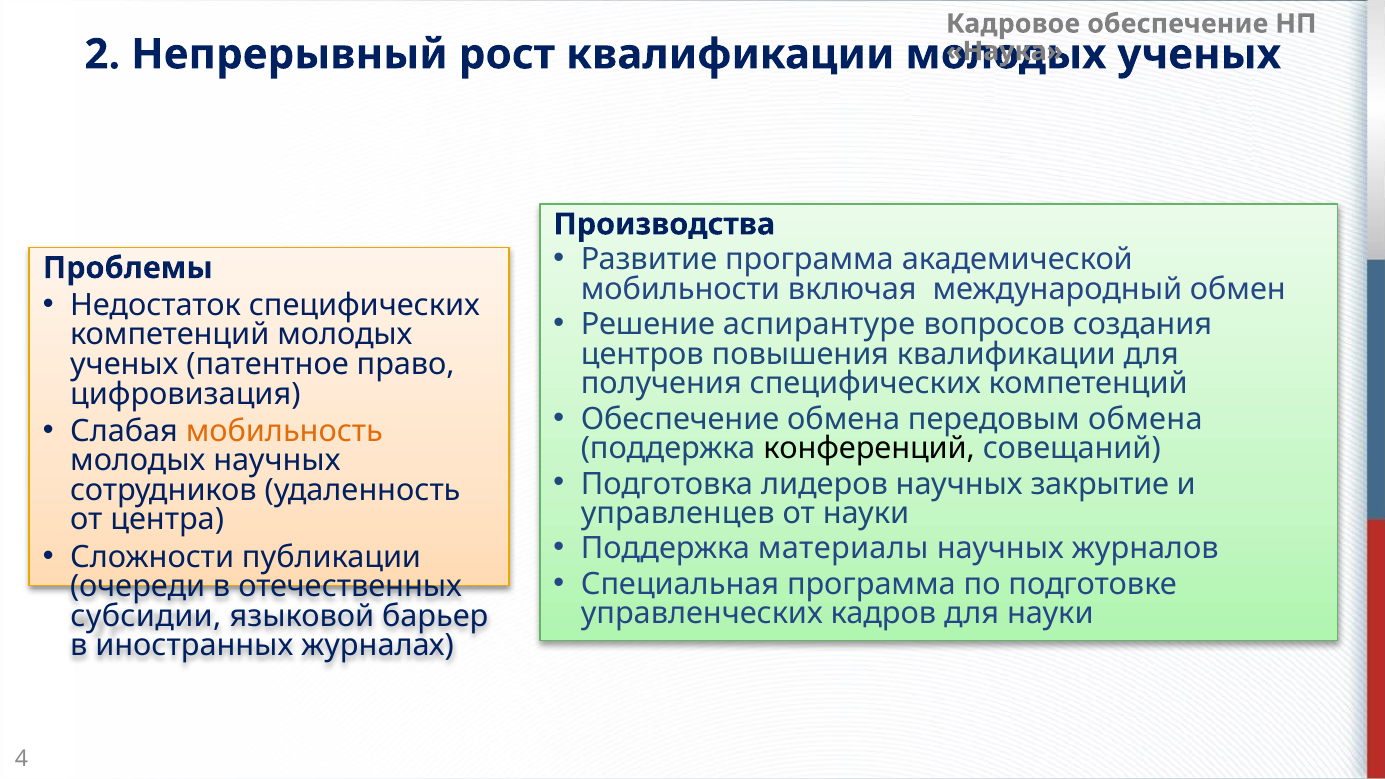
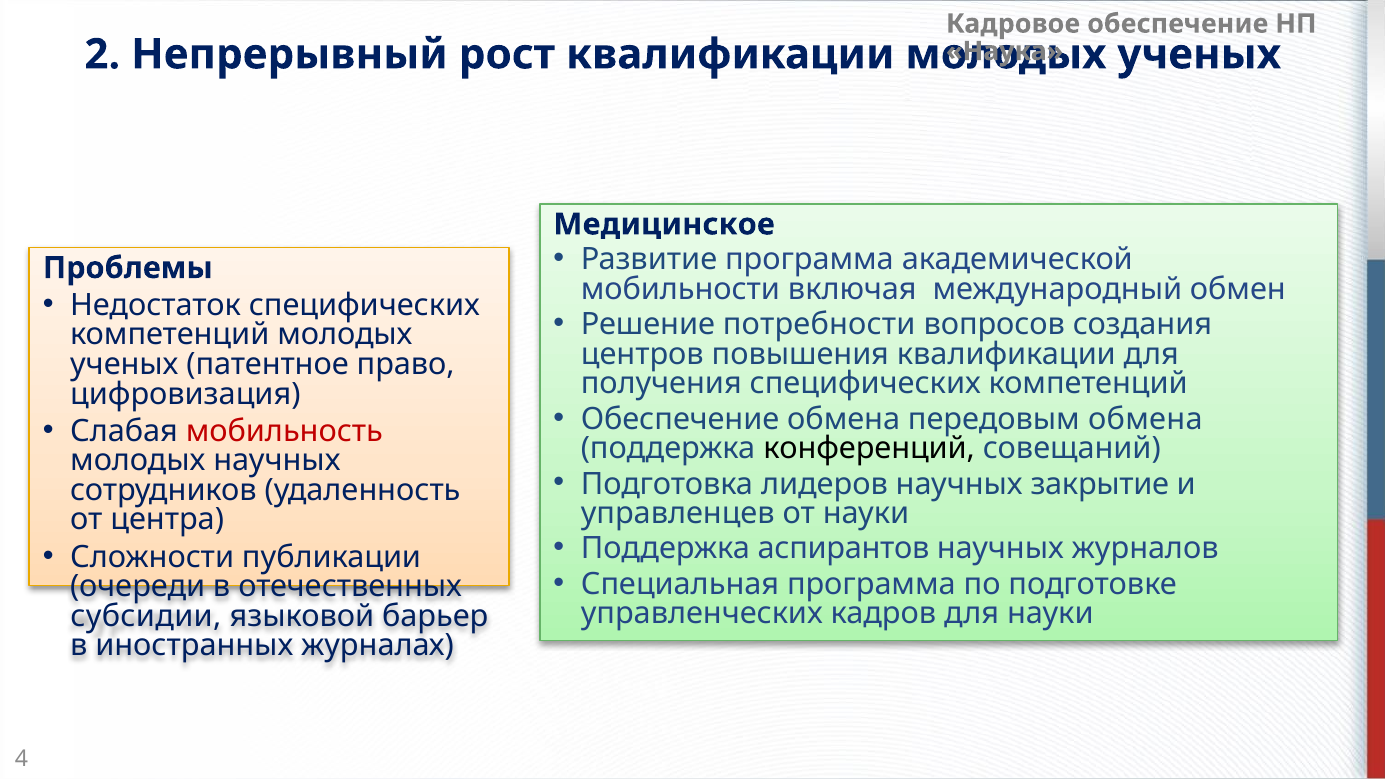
Производства: Производства -> Медицинское
аспирантуре: аспирантуре -> потребности
мобильность colour: orange -> red
материалы: материалы -> аспирантов
